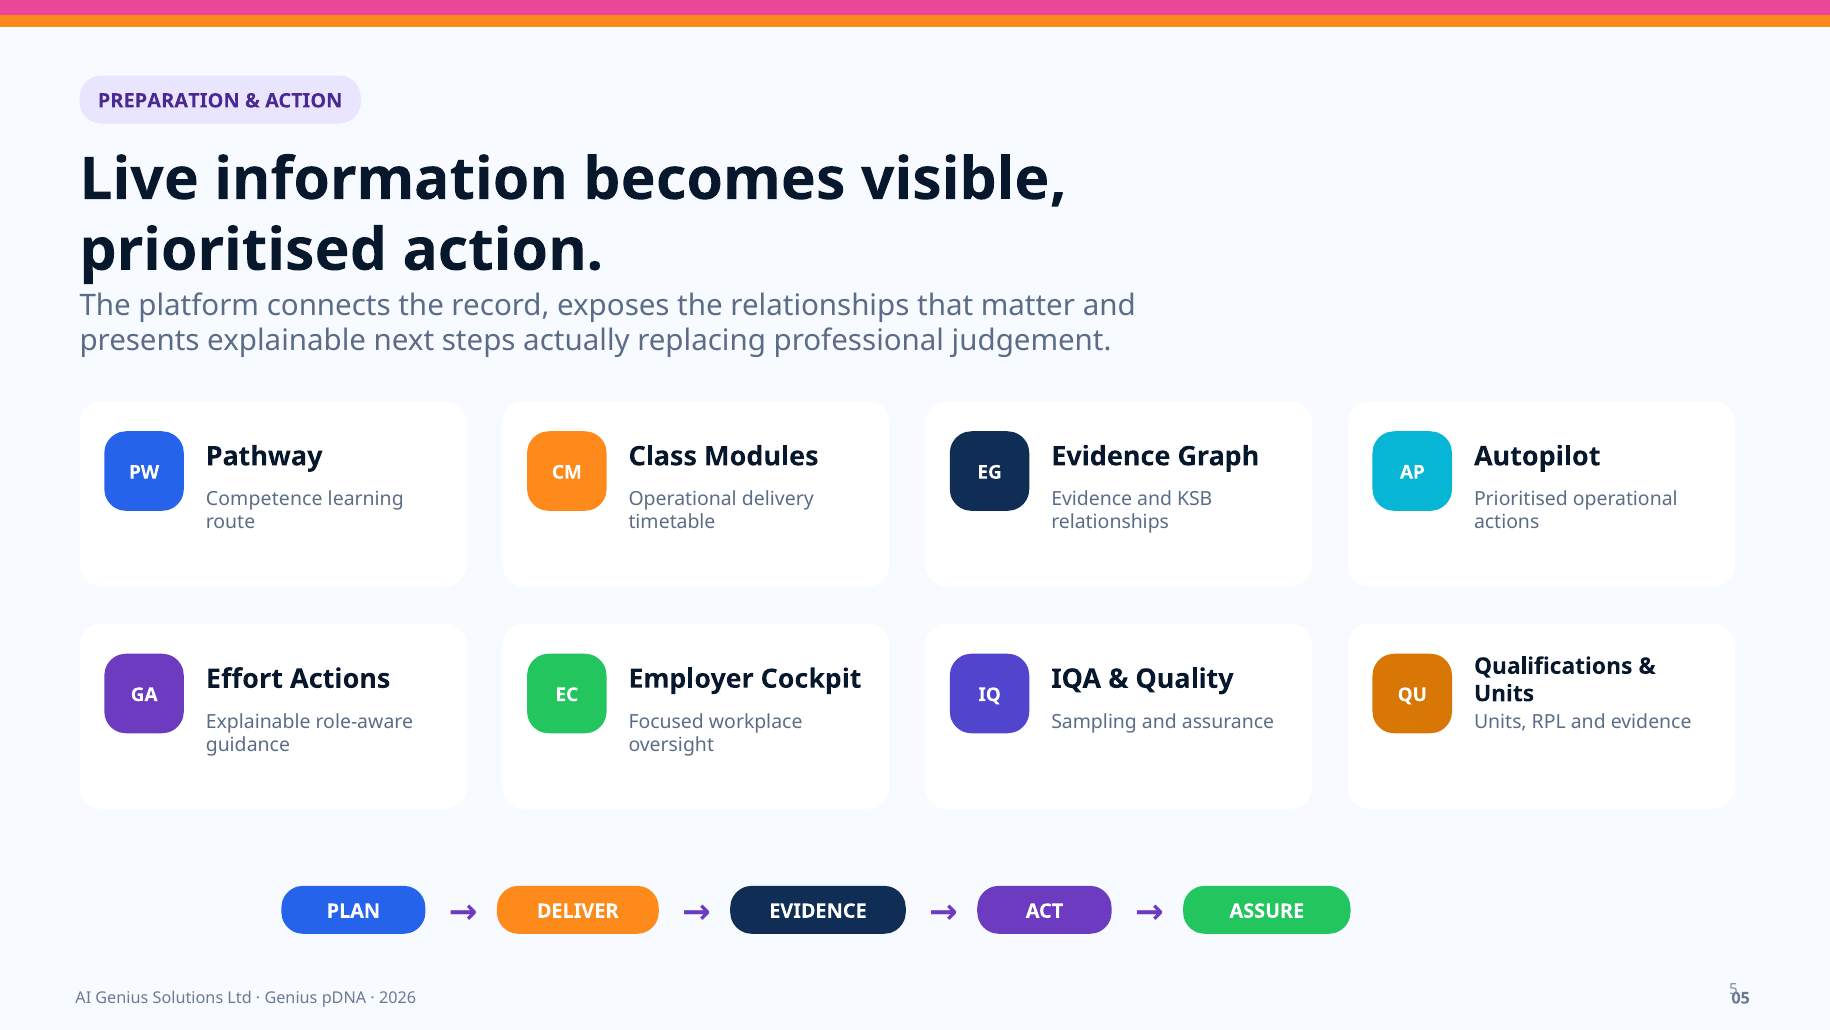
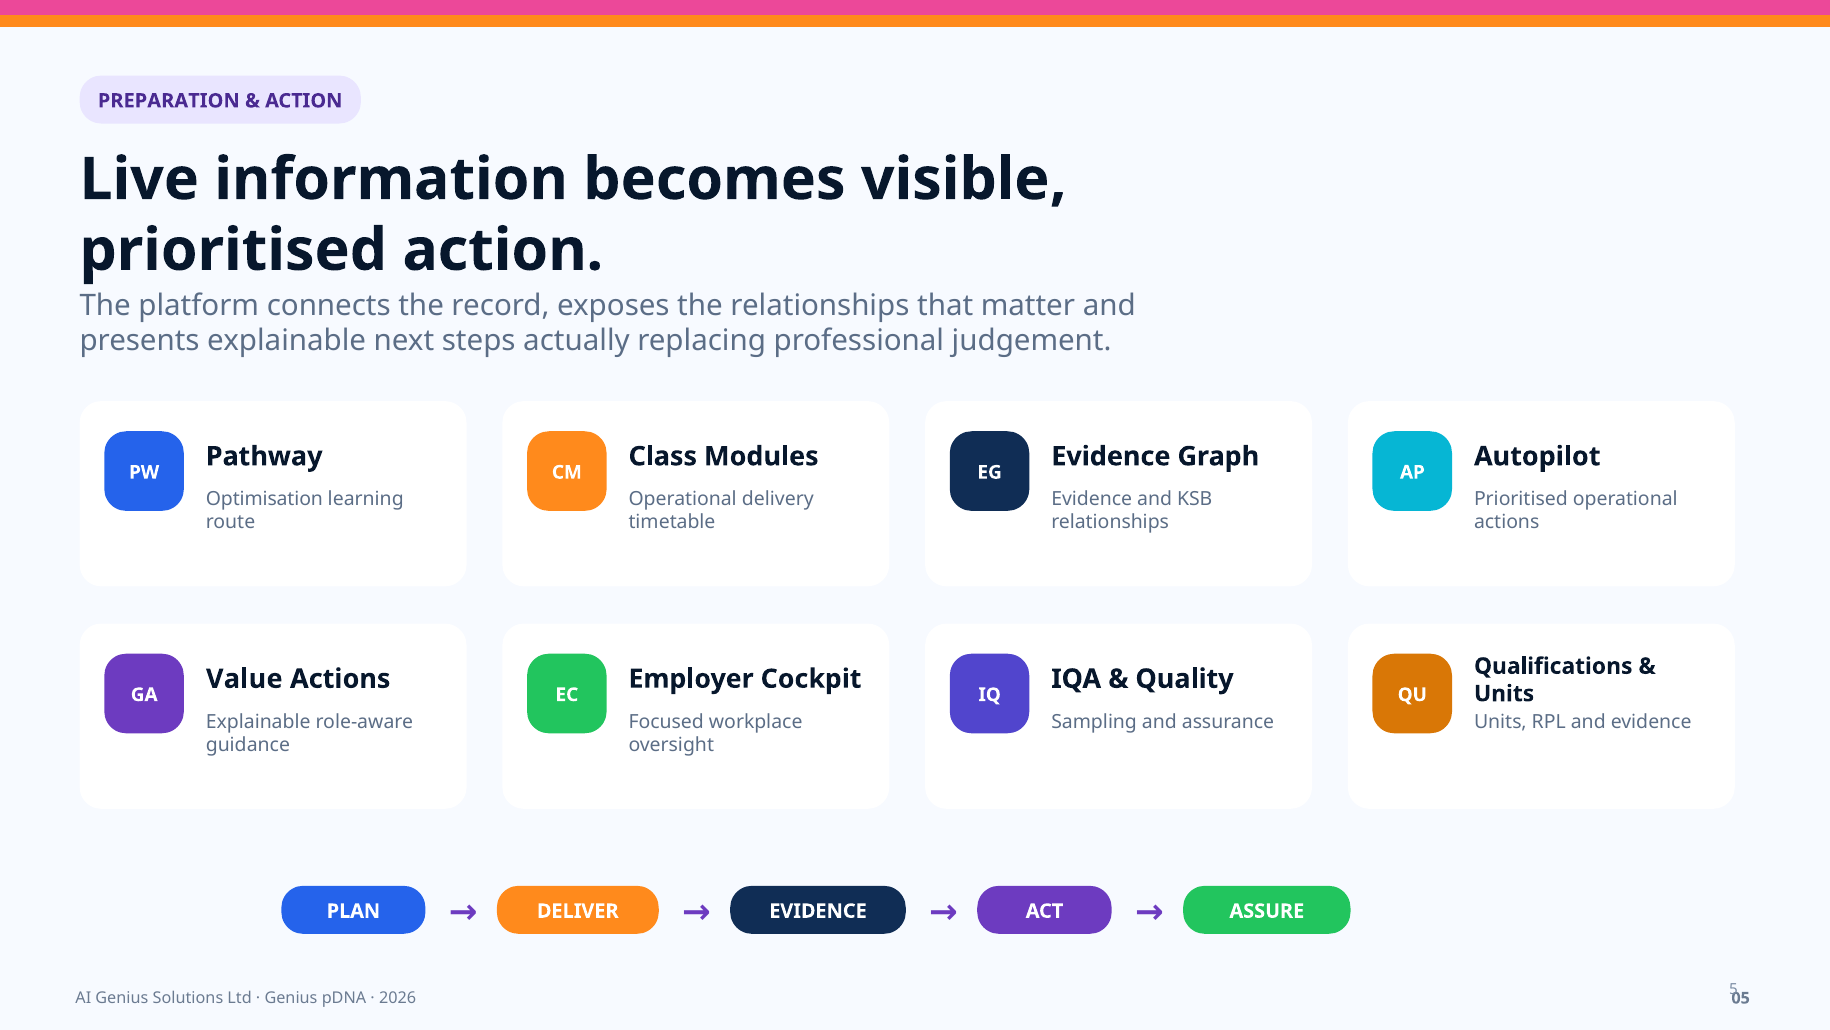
Competence: Competence -> Optimisation
Effort: Effort -> Value
